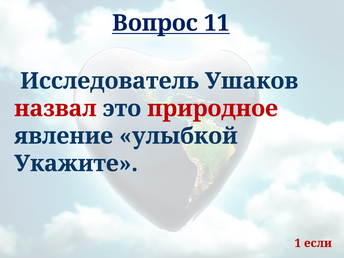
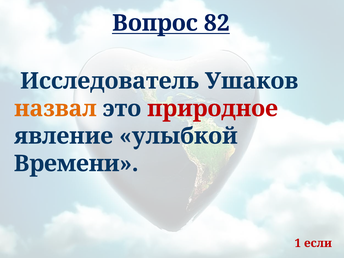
11: 11 -> 82
назвал colour: red -> orange
Укажите: Укажите -> Времени
